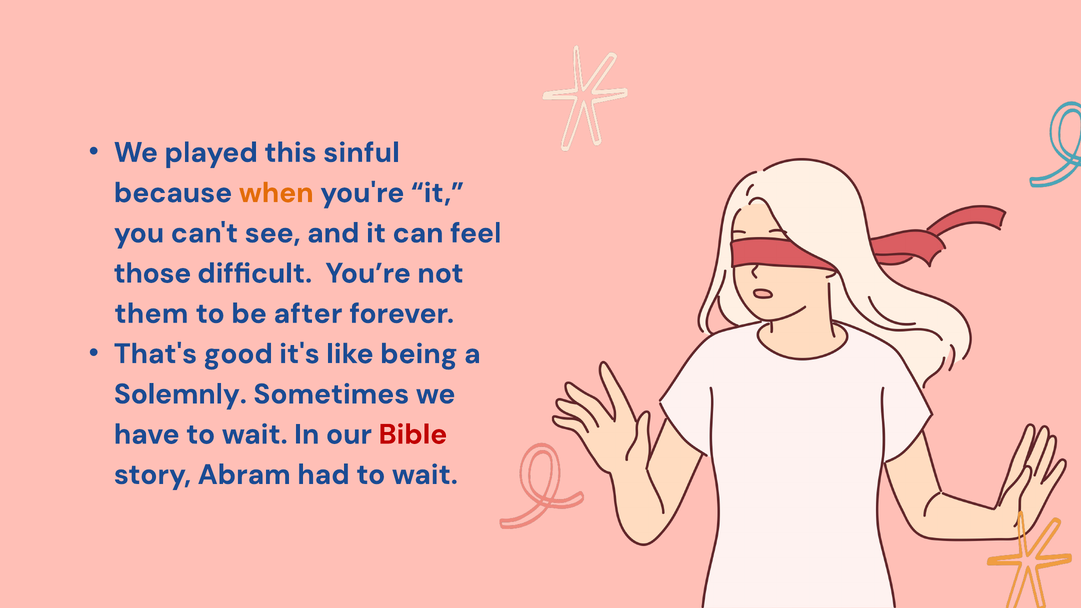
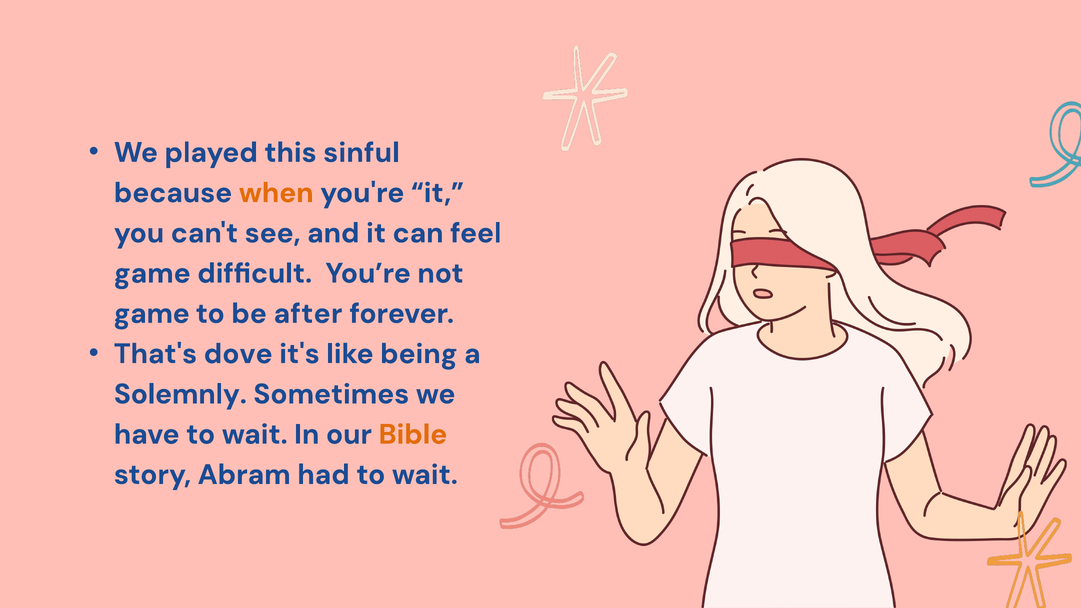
those at (152, 273): those -> game
them at (151, 314): them -> game
good: good -> dove
Bible colour: red -> orange
